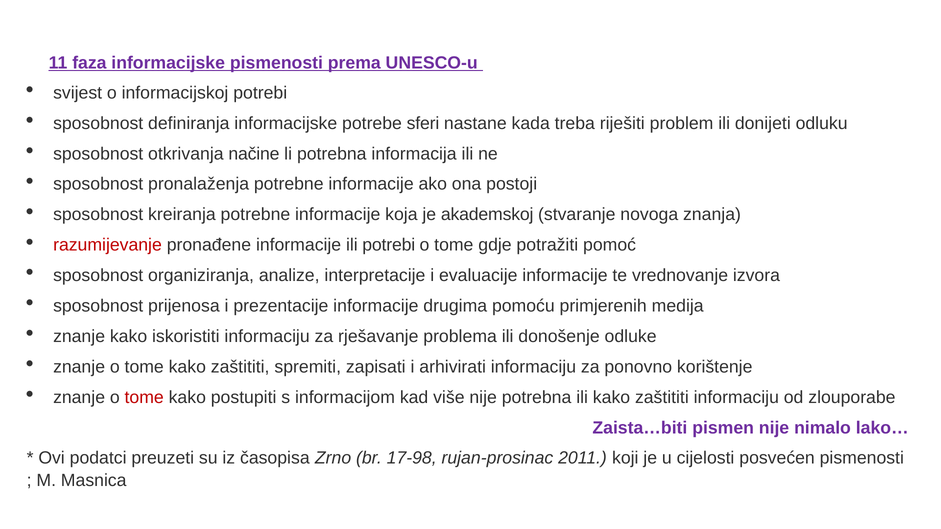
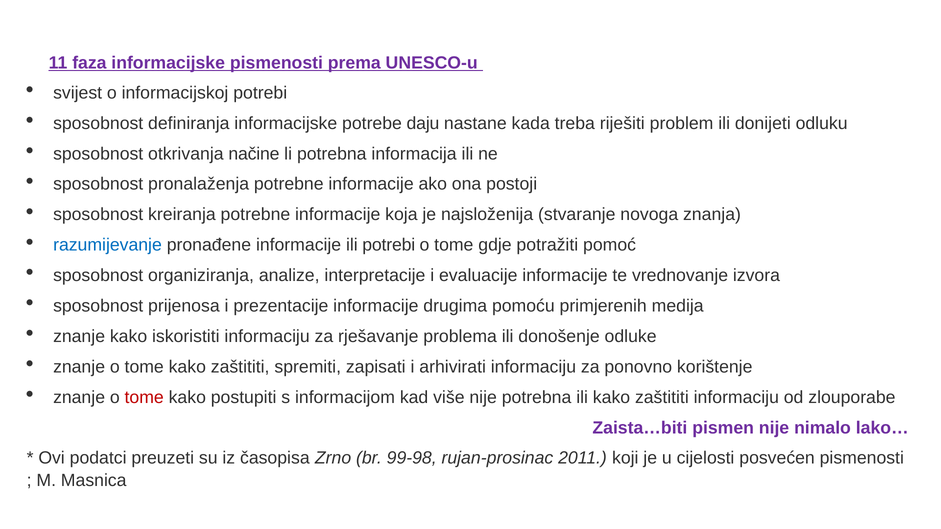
sferi: sferi -> daju
akademskoj: akademskoj -> najsloženija
razumijevanje colour: red -> blue
17-98: 17-98 -> 99-98
